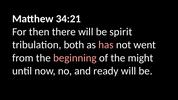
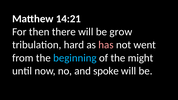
34:21: 34:21 -> 14:21
spirit: spirit -> grow
both: both -> hard
beginning colour: pink -> light blue
and ready: ready -> spoke
